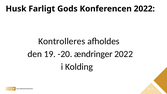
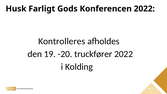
ændringer: ændringer -> truckfører
